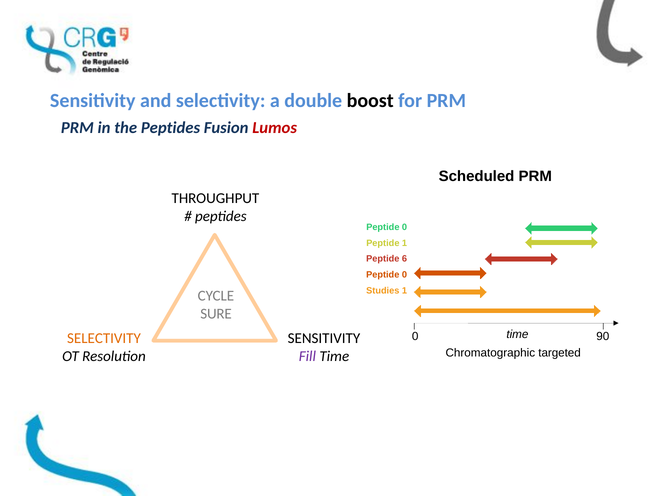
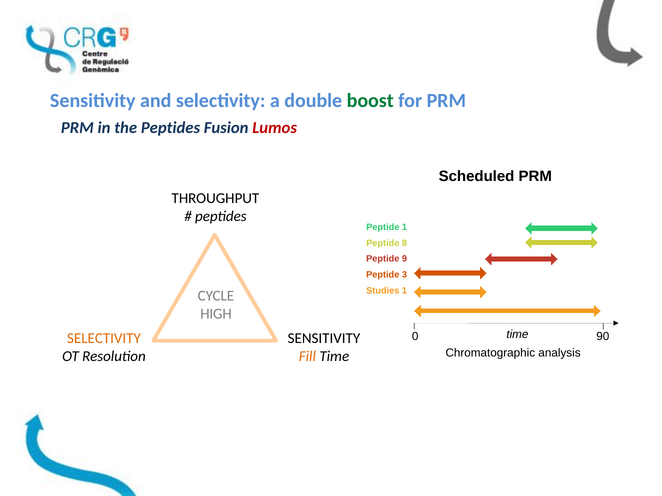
boost colour: black -> green
0 at (405, 227): 0 -> 1
Peptide 1: 1 -> 8
6: 6 -> 9
0 at (404, 275): 0 -> 3
SURE: SURE -> HIGH
targeted: targeted -> analysis
Fill colour: purple -> orange
